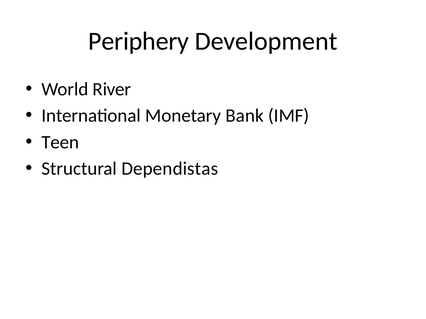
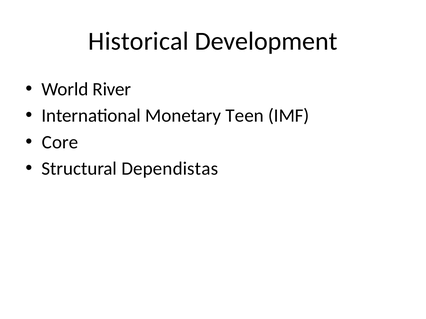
Periphery: Periphery -> Historical
Bank: Bank -> Teen
Teen: Teen -> Core
